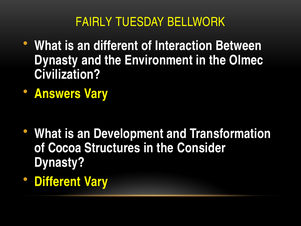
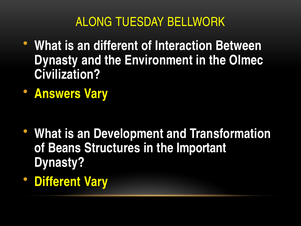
FAIRLY: FAIRLY -> ALONG
Cocoa: Cocoa -> Beans
Consider: Consider -> Important
